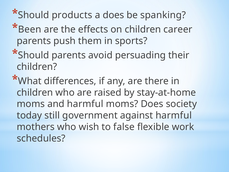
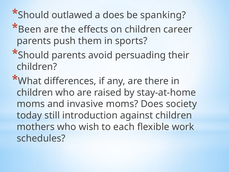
products: products -> outlawed
and harmful: harmful -> invasive
government: government -> introduction
against harmful: harmful -> children
false: false -> each
